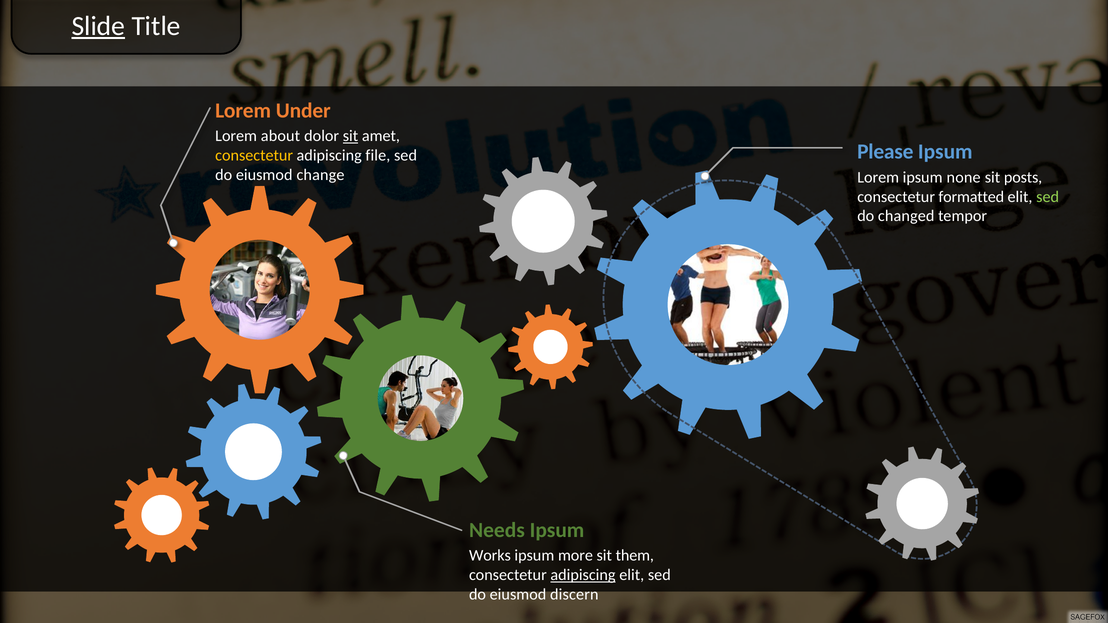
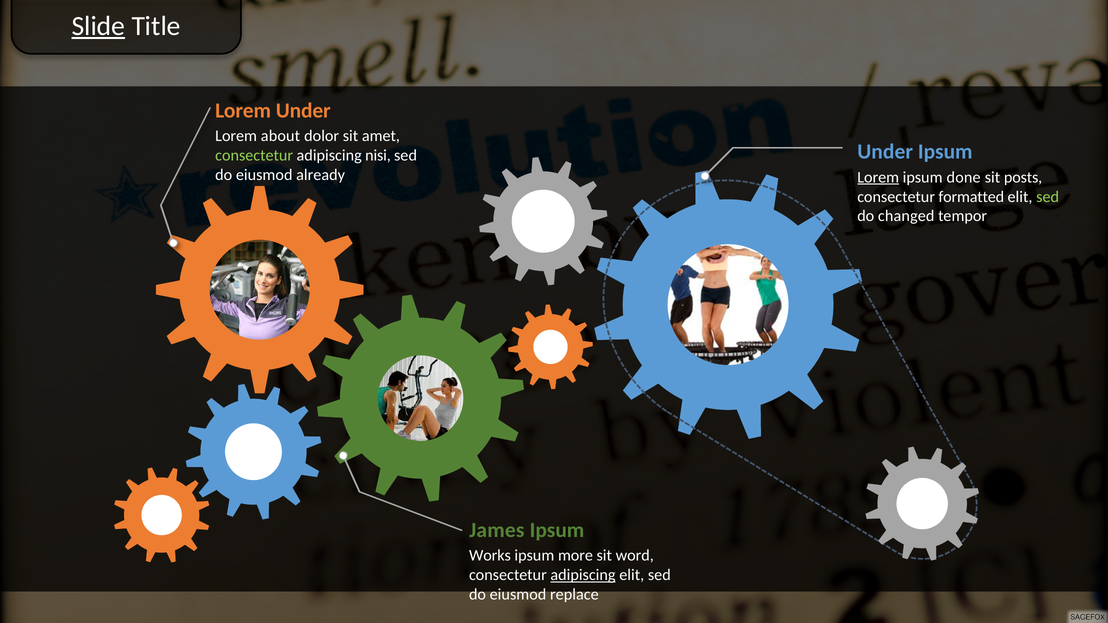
sit at (350, 136) underline: present -> none
Please at (885, 152): Please -> Under
consectetur at (254, 155) colour: yellow -> light green
file: file -> nisi
change: change -> already
Lorem at (878, 177) underline: none -> present
none: none -> done
Needs: Needs -> James
them: them -> word
discern: discern -> replace
